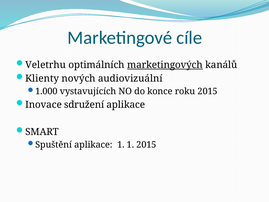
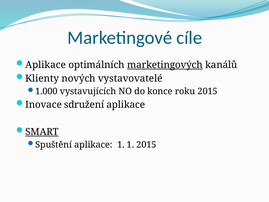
Veletrhu at (46, 65): Veletrhu -> Aplikace
audiovizuální: audiovizuální -> vystavovatelé
SMART underline: none -> present
